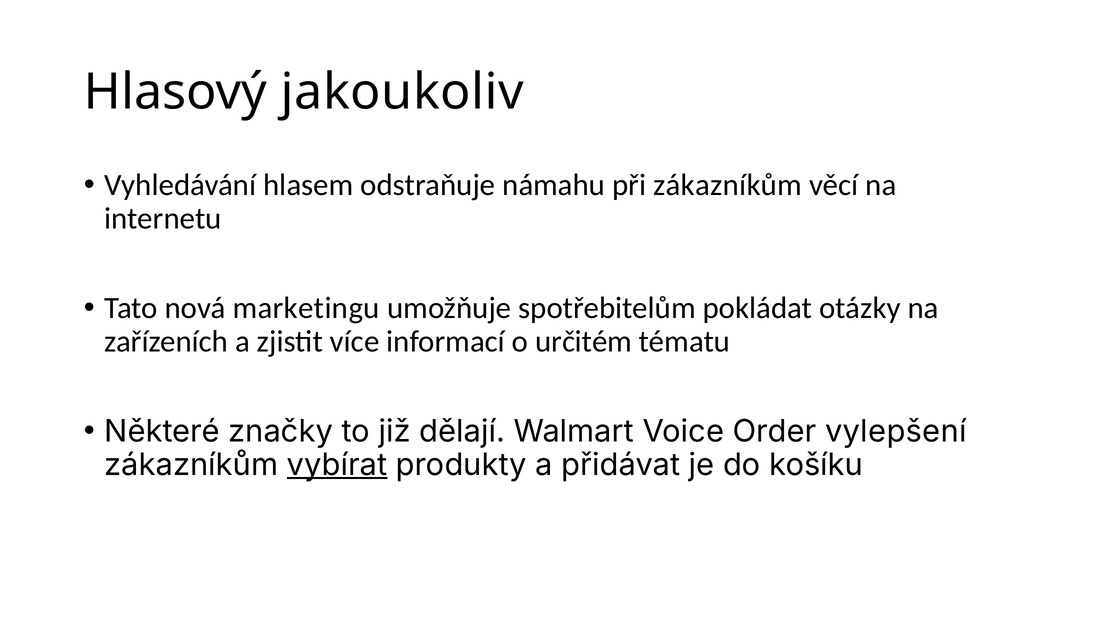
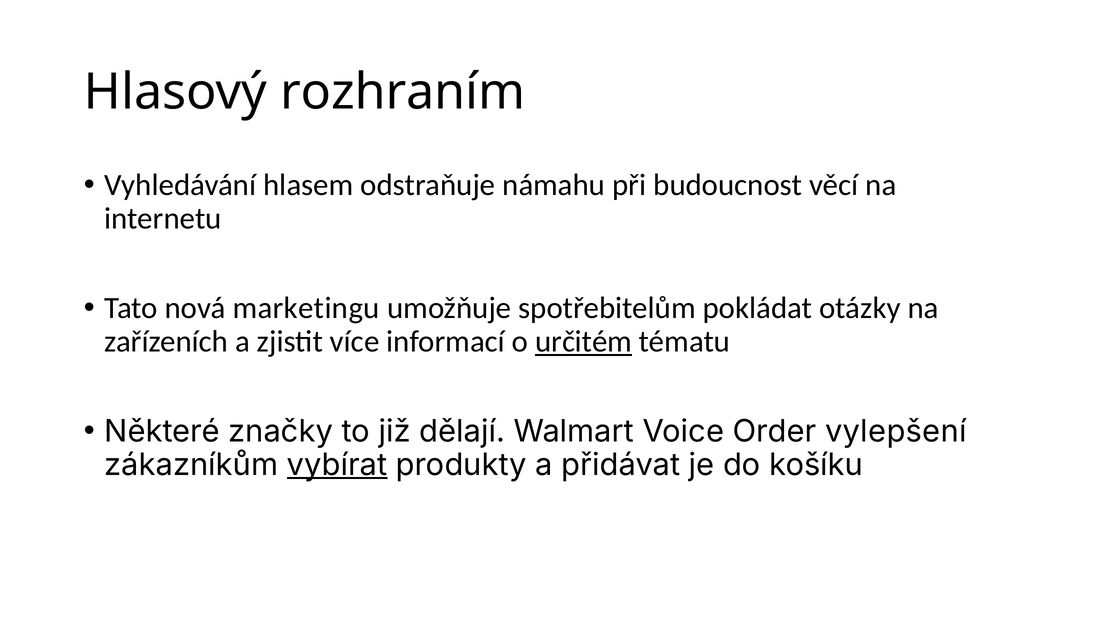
jakoukoliv: jakoukoliv -> rozhraním
při zákazníkům: zákazníkům -> budoucnost
určitém underline: none -> present
